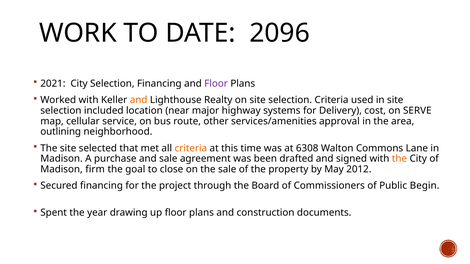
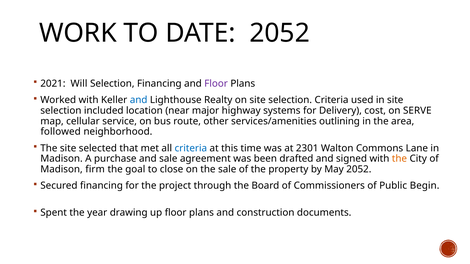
DATE 2096: 2096 -> 2052
2021 City: City -> Will
and at (139, 100) colour: orange -> blue
approval: approval -> outlining
outlining: outlining -> followed
criteria at (191, 148) colour: orange -> blue
6308: 6308 -> 2301
May 2012: 2012 -> 2052
